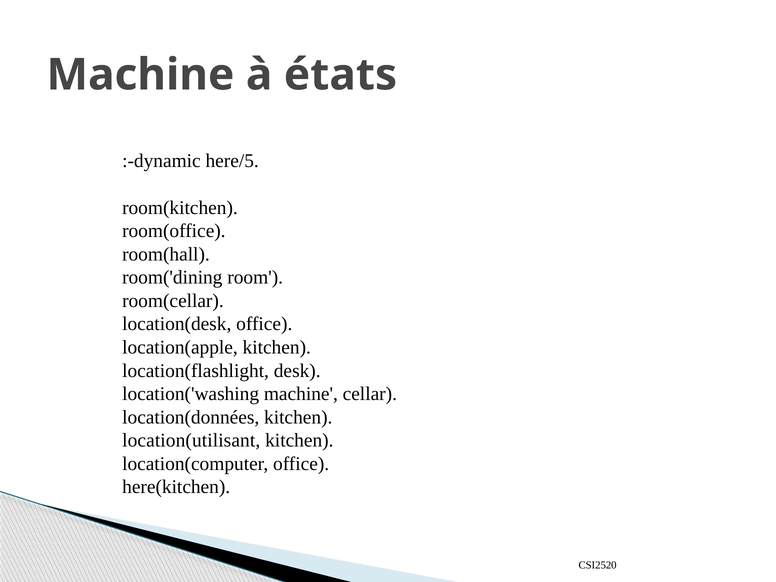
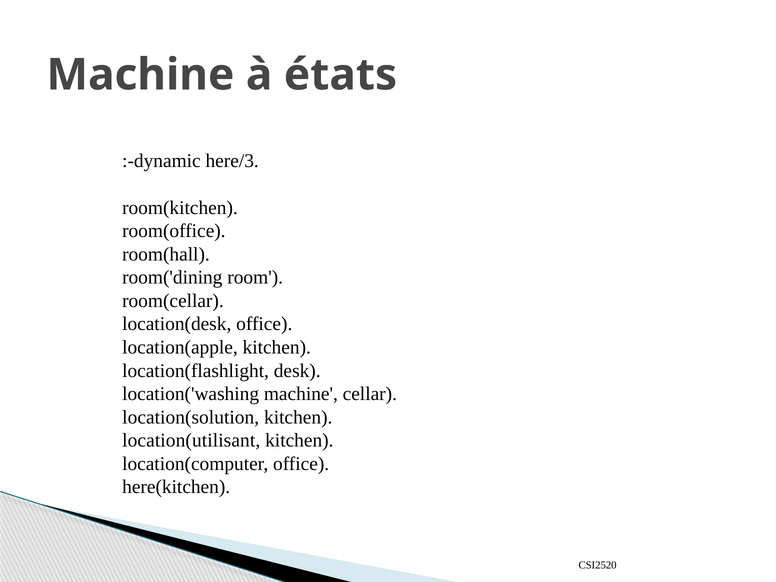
here/5: here/5 -> here/3
location(données: location(données -> location(solution
